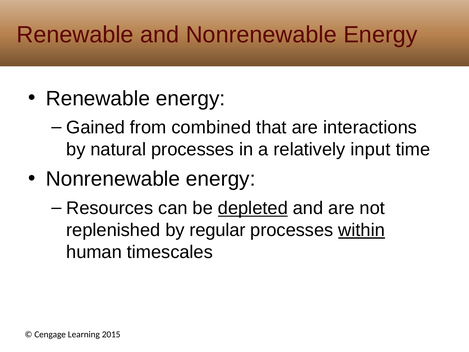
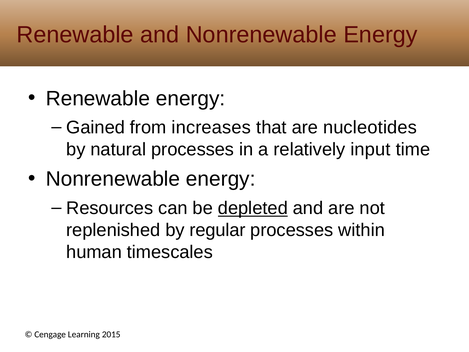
combined: combined -> increases
interactions: interactions -> nucleotides
within underline: present -> none
